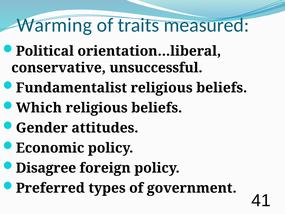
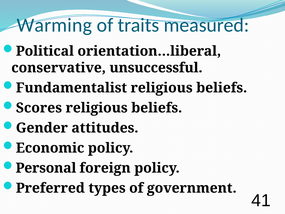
Which: Which -> Scores
Disagree: Disagree -> Personal
